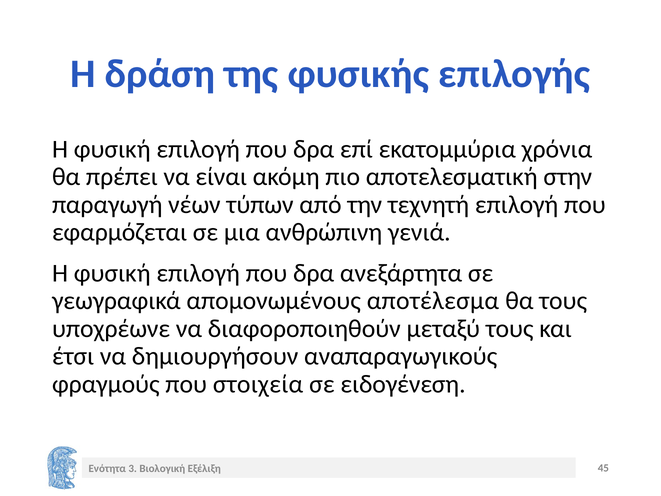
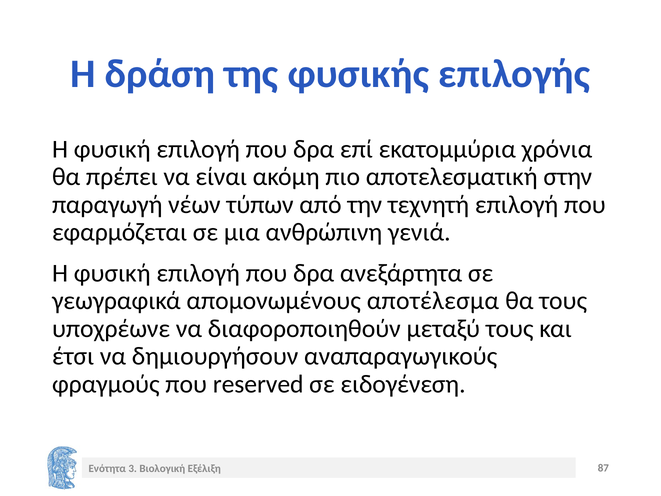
στοιχεία: στοιχεία -> reserved
45: 45 -> 87
